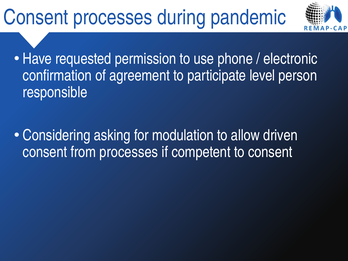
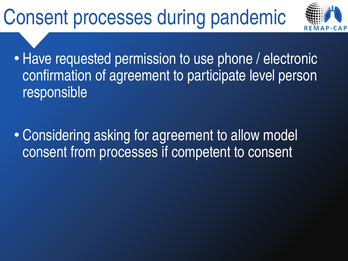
for modulation: modulation -> agreement
driven: driven -> model
